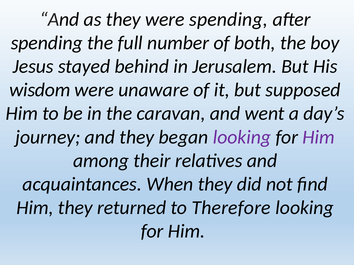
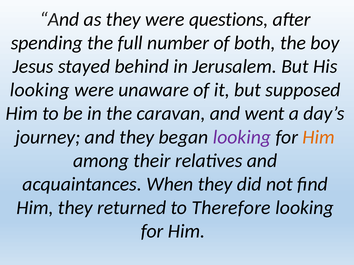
were spending: spending -> questions
wisdom at (40, 90): wisdom -> looking
Him at (319, 137) colour: purple -> orange
